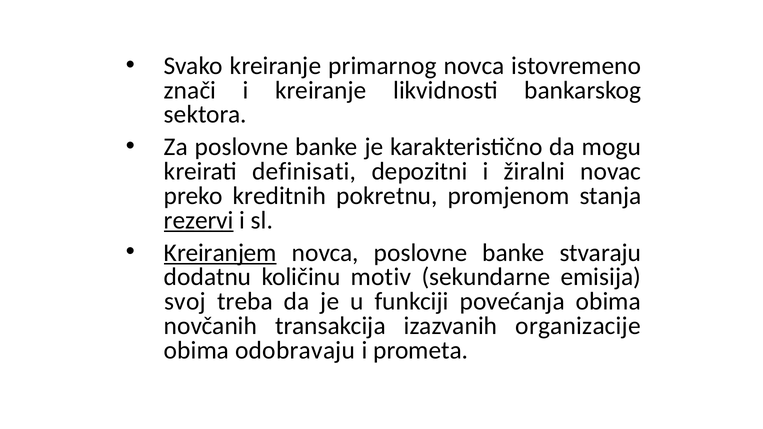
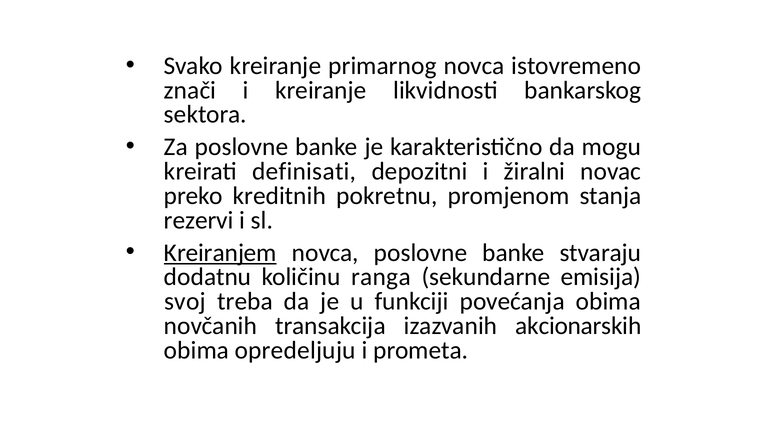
rezervi underline: present -> none
motiv: motiv -> ranga
organizacije: organizacije -> akcionarskih
odobravaju: odobravaju -> opredeljuju
